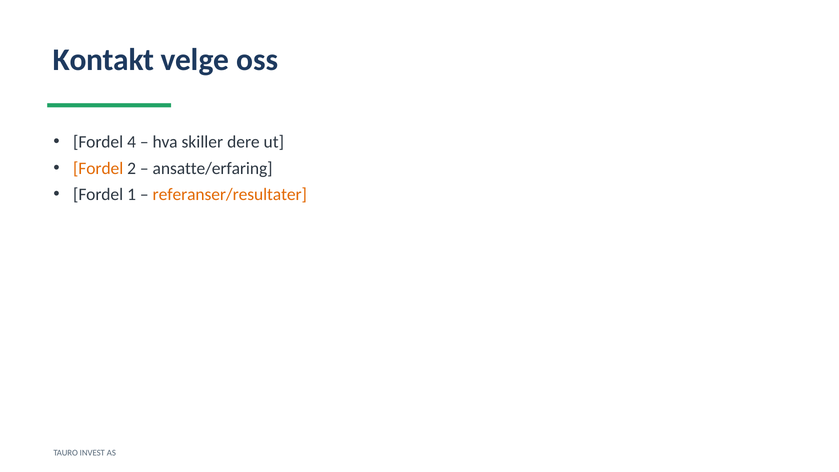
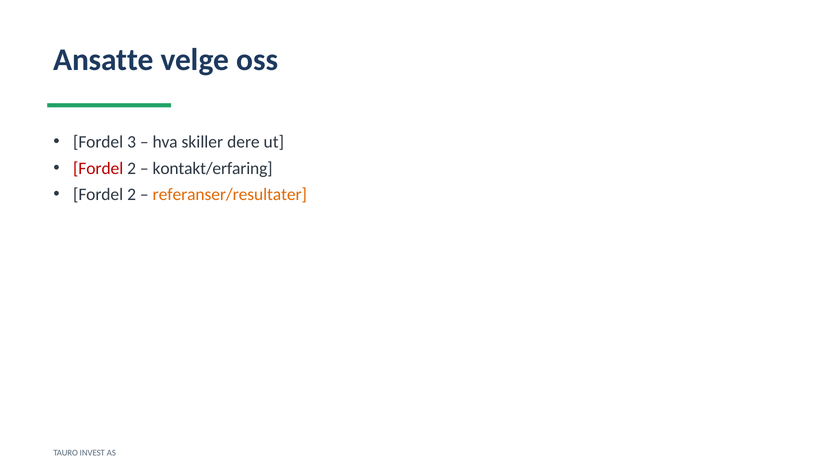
Kontakt: Kontakt -> Ansatte
4: 4 -> 3
Fordel at (98, 168) colour: orange -> red
ansatte/erfaring: ansatte/erfaring -> kontakt/erfaring
1 at (132, 195): 1 -> 2
